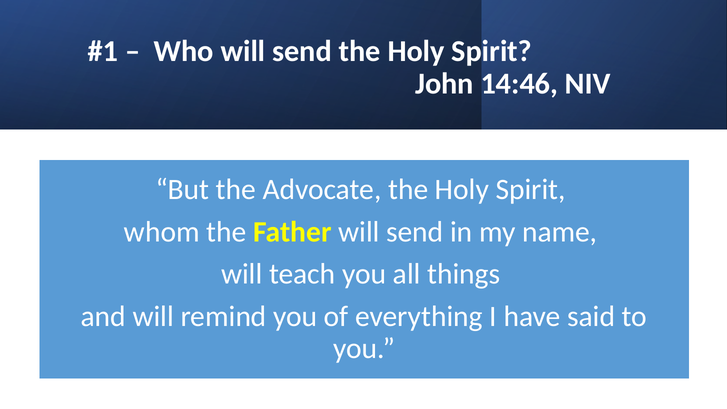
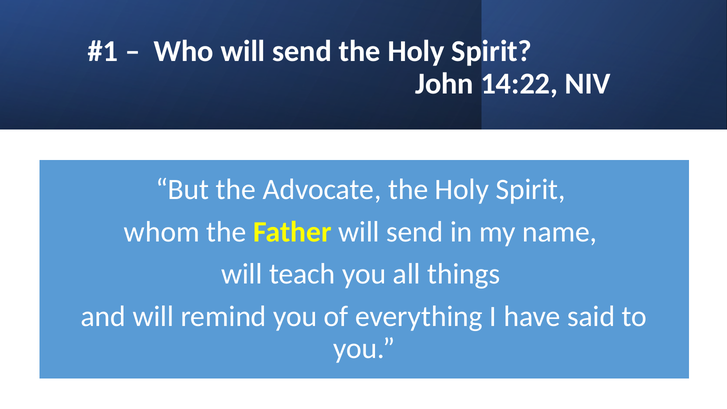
14:46: 14:46 -> 14:22
